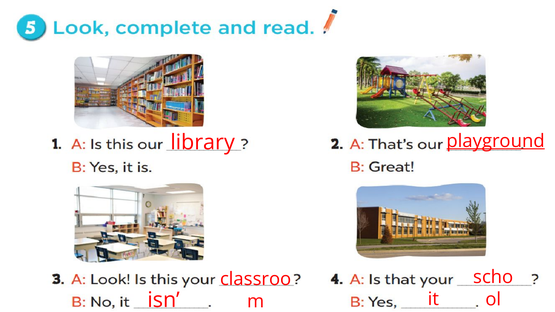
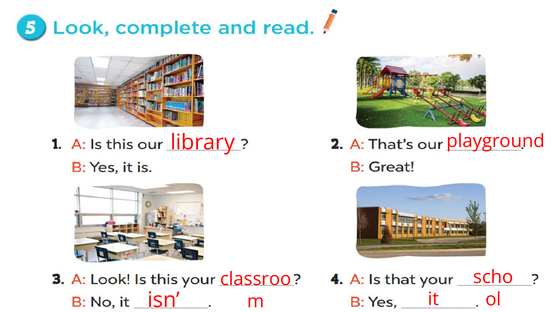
playground underline: present -> none
